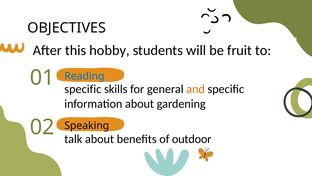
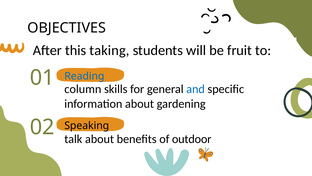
hobby: hobby -> taking
specific at (83, 89): specific -> column
and colour: orange -> blue
